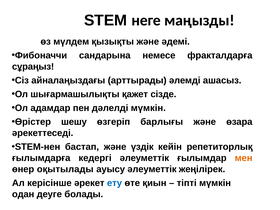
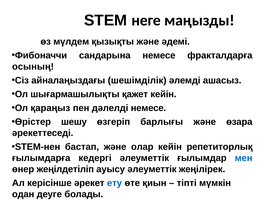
сұраңыз: сұраңыз -> осының
арттырады: арттырады -> шешімділік
қажет сізде: сізде -> кейін
адамдар: адамдар -> қараңыз
дәлелді мүмкін: мүмкін -> немесе
үздік: үздік -> олар
мен colour: orange -> blue
оқытылады: оқытылады -> жеңілдетіліп
